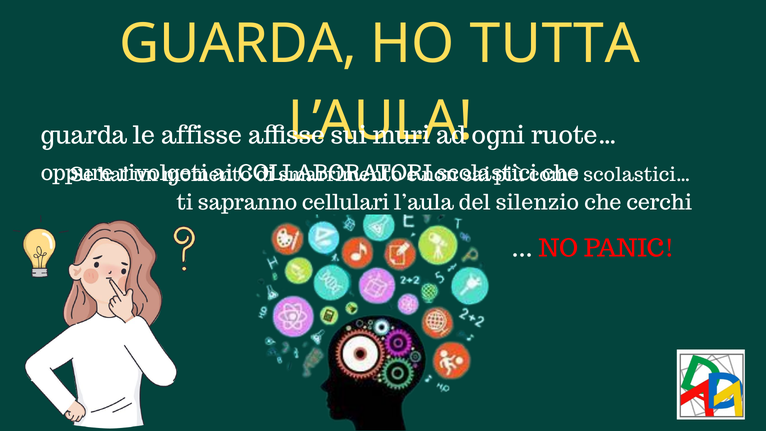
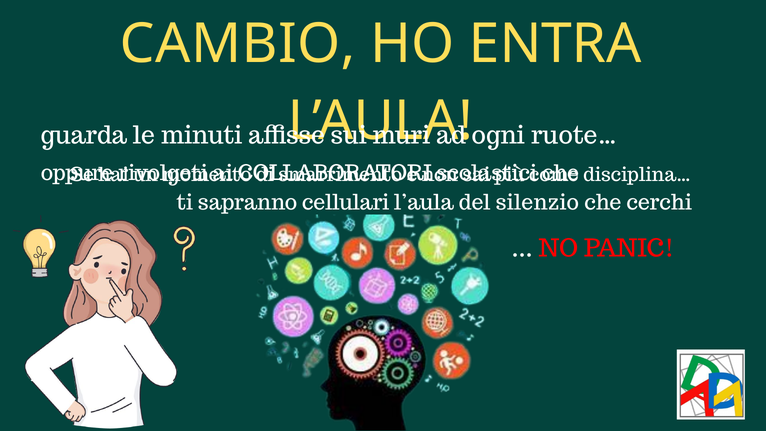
GUARDA at (238, 44): GUARDA -> CAMBIO
TUTTA: TUTTA -> ENTRA
le affisse: affisse -> minuti
scolastici…: scolastici… -> disciplina…
